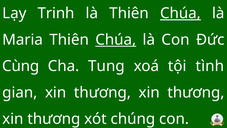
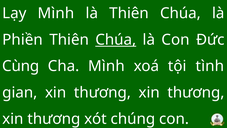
Lạy Trinh: Trinh -> Mình
Chúa at (180, 13) underline: present -> none
Maria: Maria -> Phiền
Cha Tụng: Tụng -> Mình
